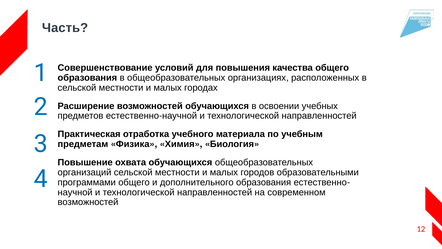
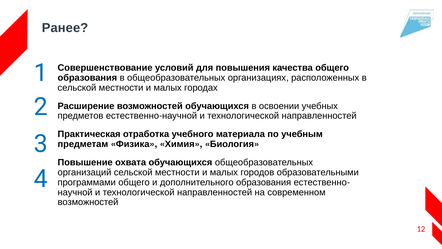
Часть: Часть -> Ранее
